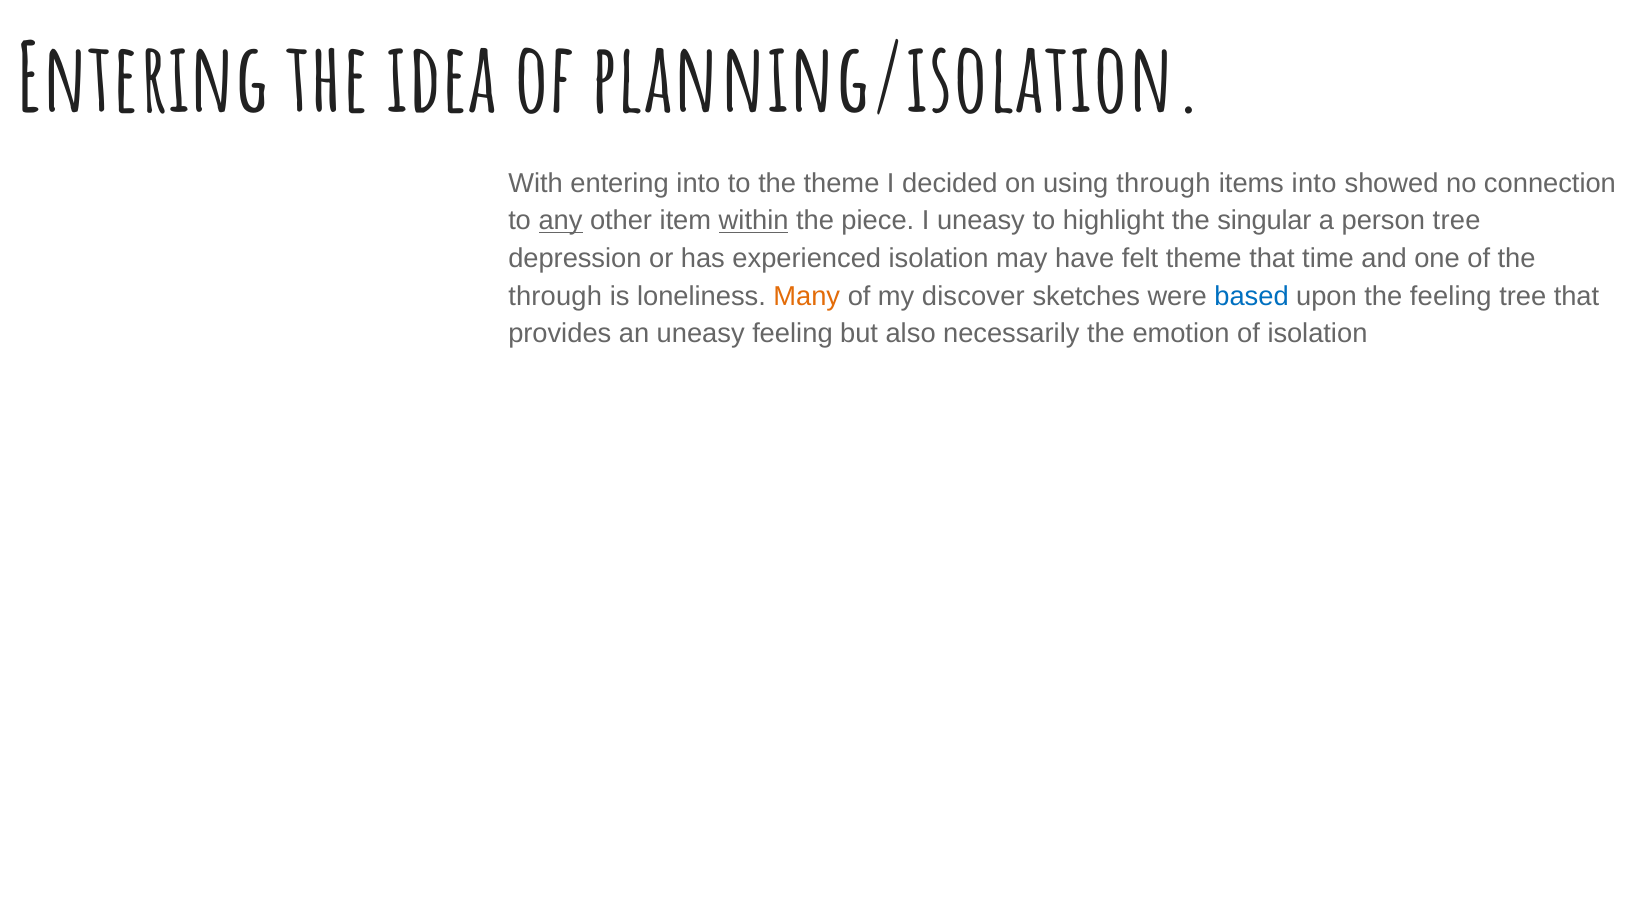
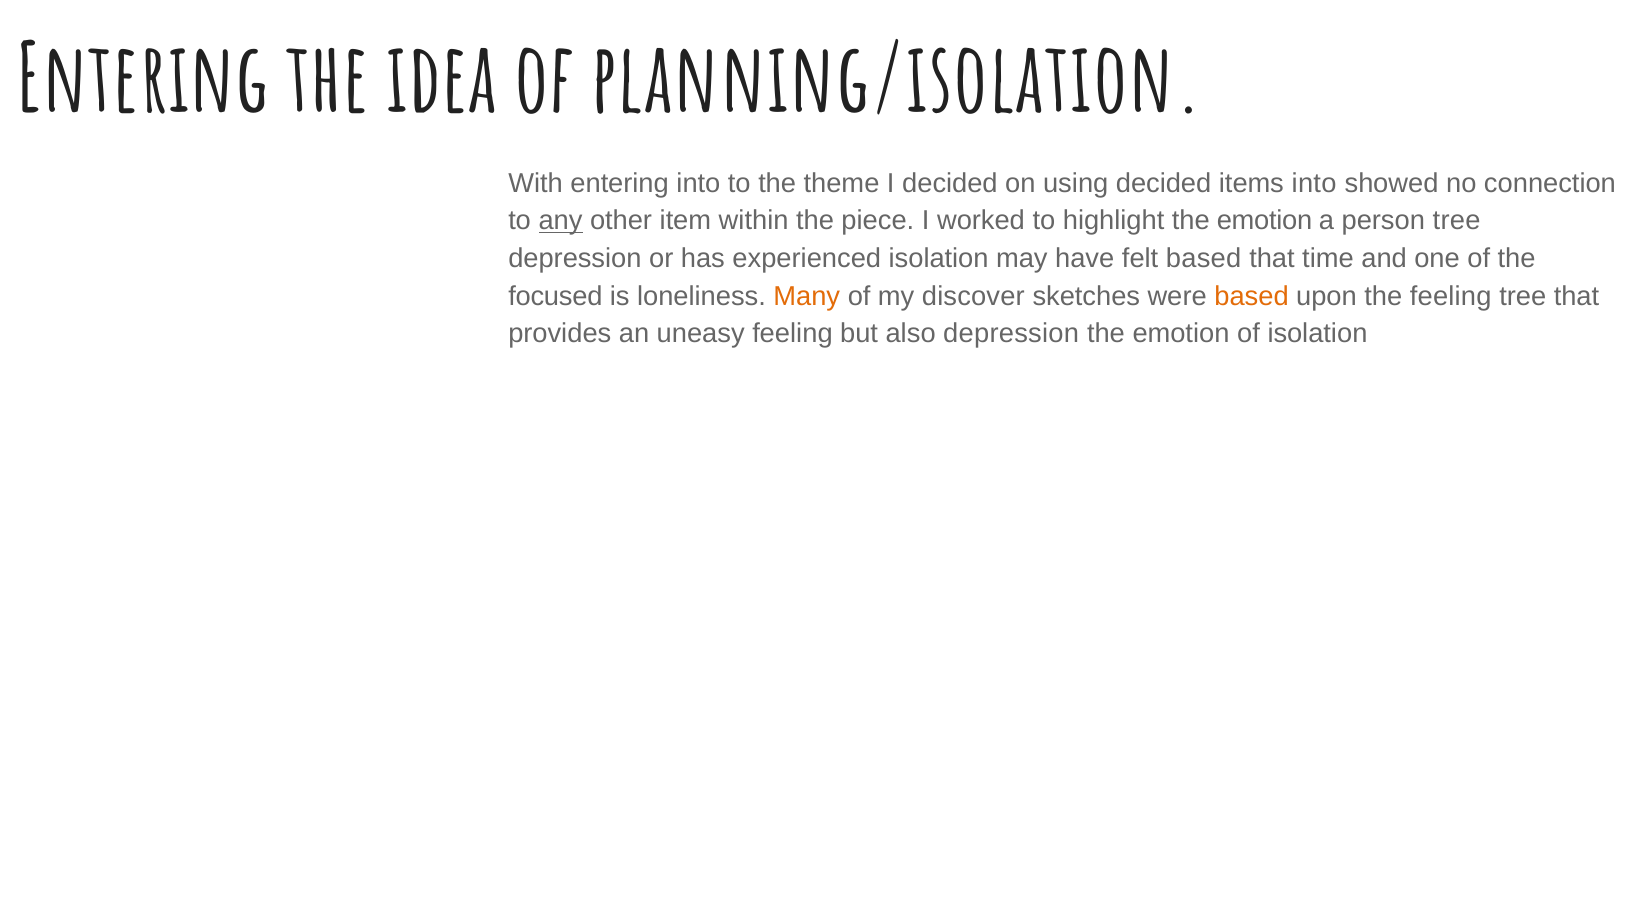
using through: through -> decided
within underline: present -> none
I uneasy: uneasy -> worked
highlight the singular: singular -> emotion
felt theme: theme -> based
through at (555, 296): through -> focused
based at (1252, 296) colour: blue -> orange
also necessarily: necessarily -> depression
